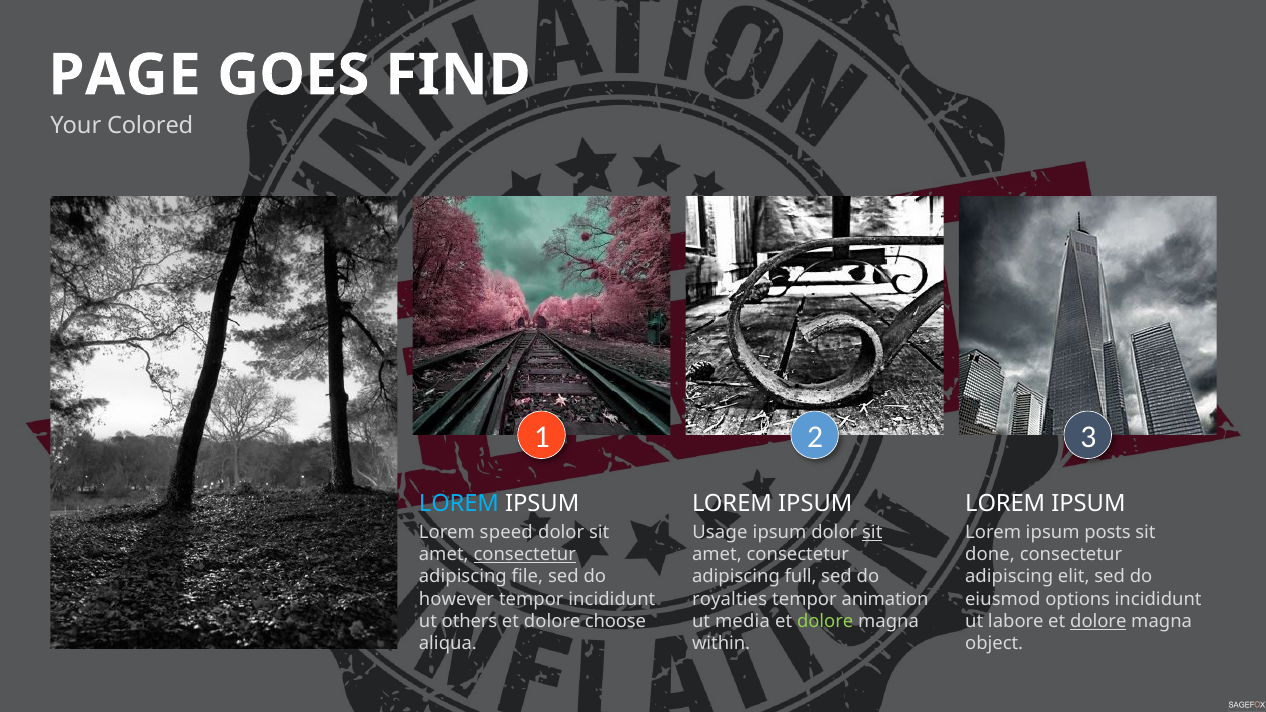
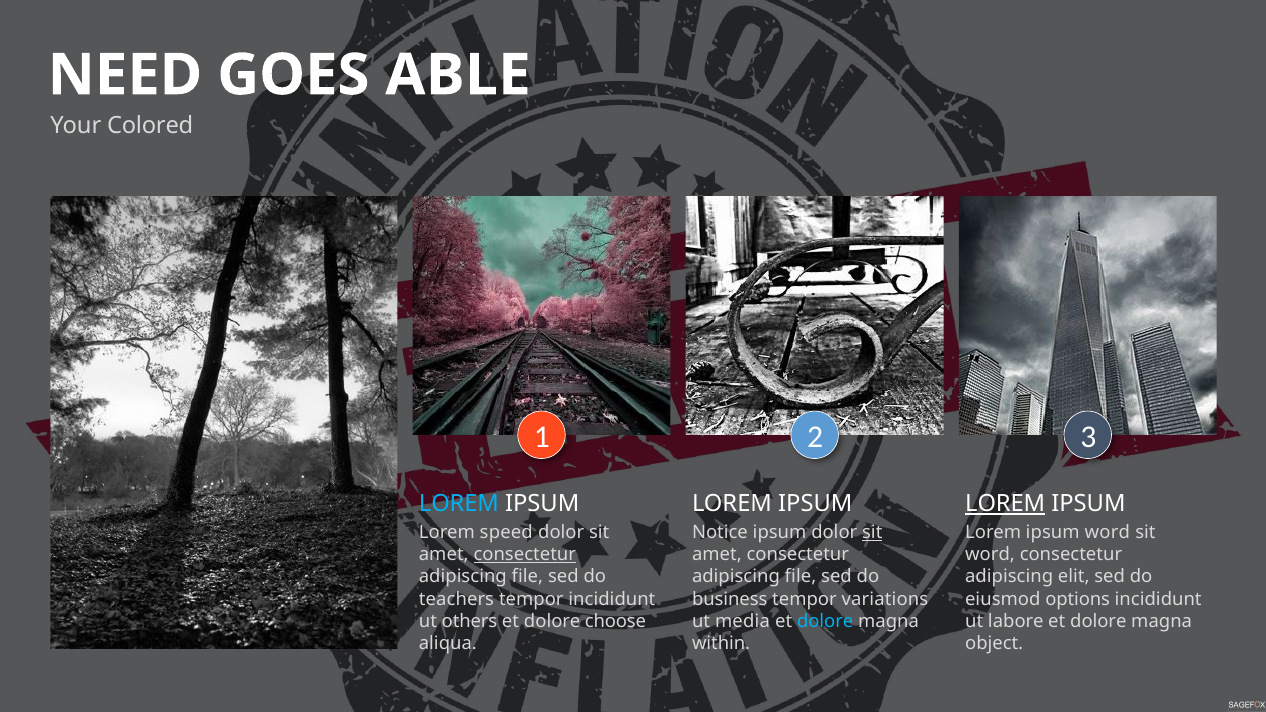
PAGE: PAGE -> NEED
FIND: FIND -> ABLE
LOREM at (1005, 504) underline: none -> present
Usage: Usage -> Notice
ipsum posts: posts -> word
done at (990, 555): done -> word
full at (801, 577): full -> file
however: however -> teachers
royalties: royalties -> business
animation: animation -> variations
dolore at (825, 621) colour: light green -> light blue
dolore at (1098, 621) underline: present -> none
